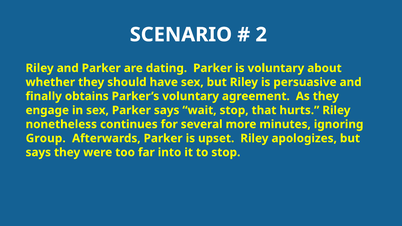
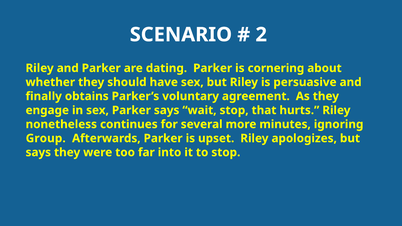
is voluntary: voluntary -> cornering
